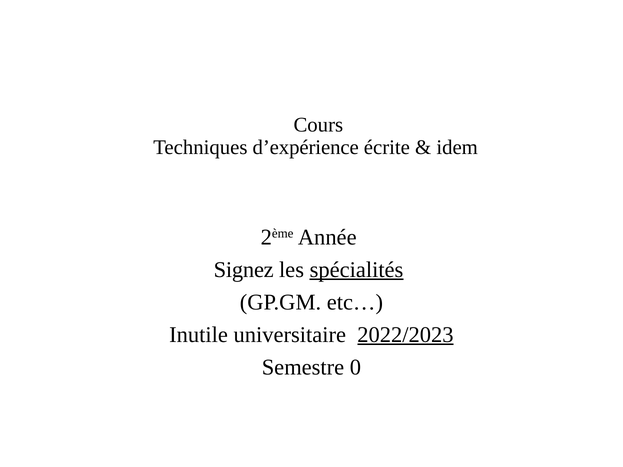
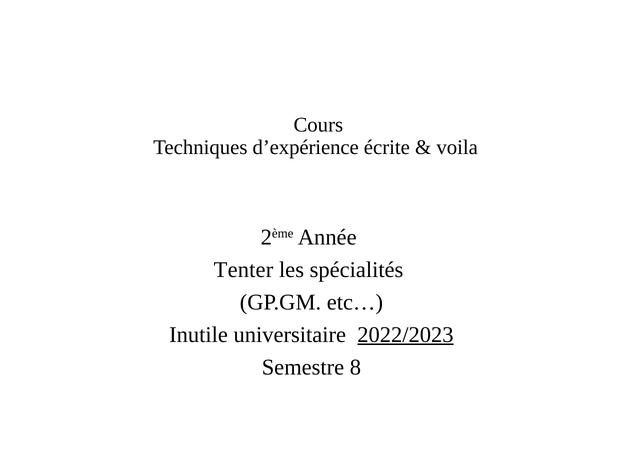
idem: idem -> voila
Signez: Signez -> Tenter
spécialités underline: present -> none
0: 0 -> 8
